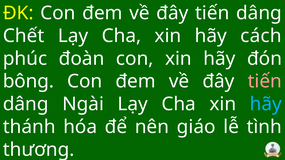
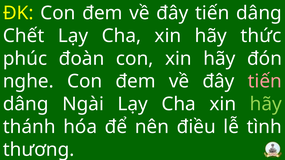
cách: cách -> thức
bông: bông -> nghe
hãy at (266, 104) colour: light blue -> light green
giáo: giáo -> điều
